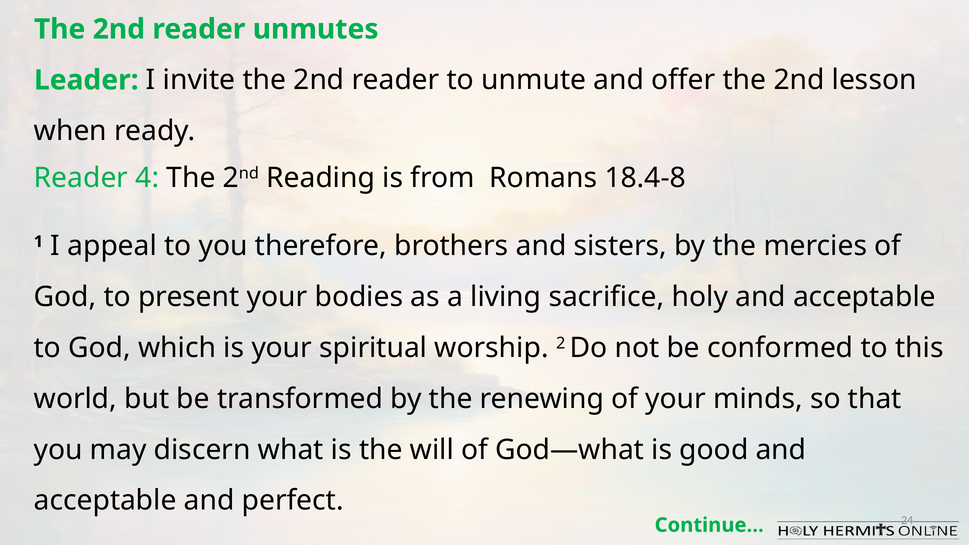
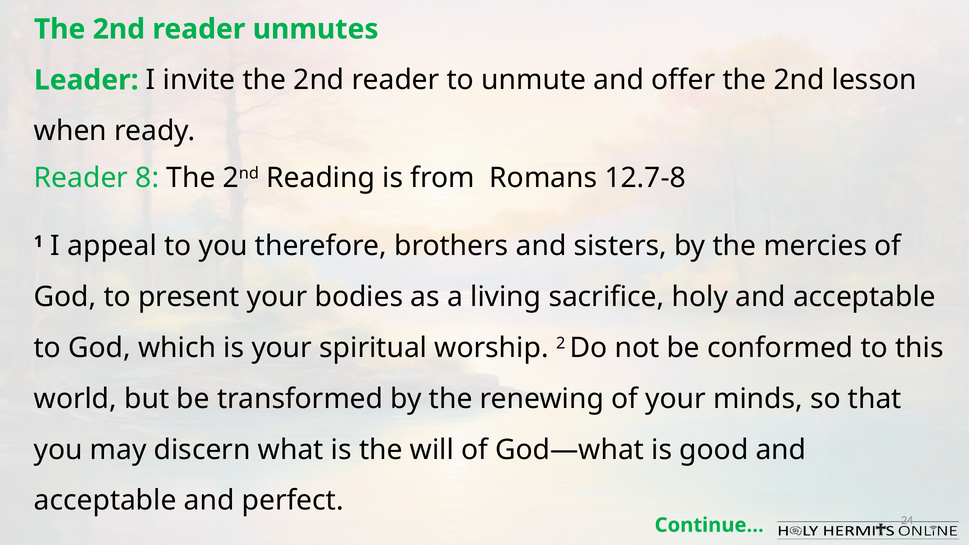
4: 4 -> 8
18.4-8: 18.4-8 -> 12.7-8
